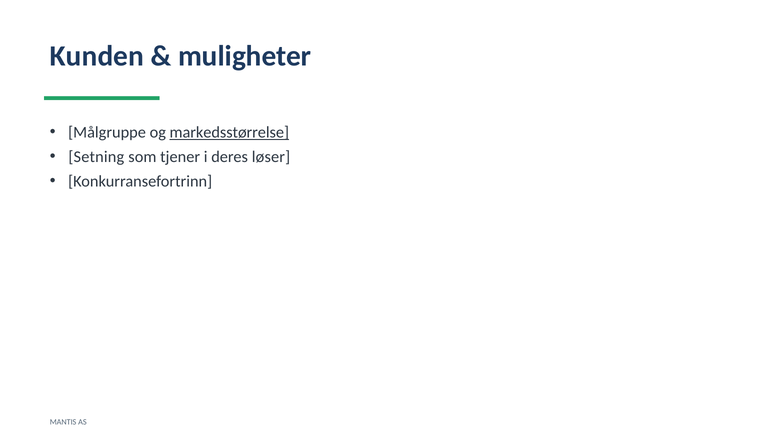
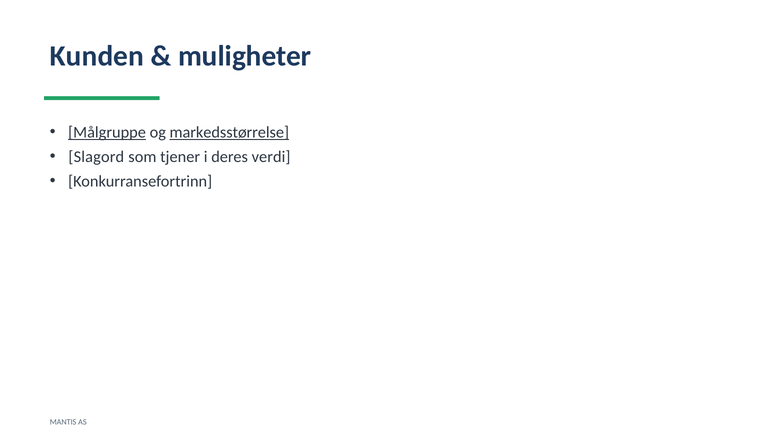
Målgruppe underline: none -> present
Setning: Setning -> Slagord
løser: løser -> verdi
